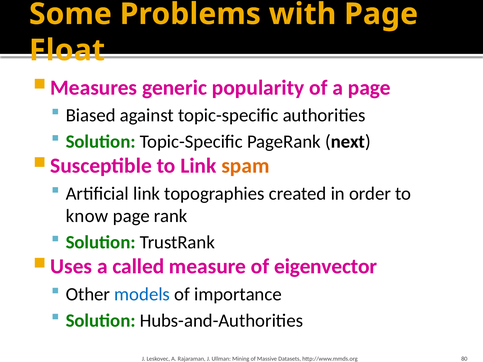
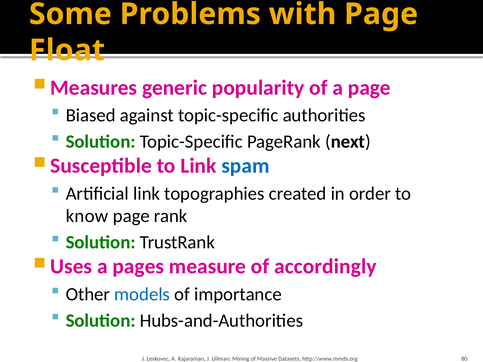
spam colour: orange -> blue
called: called -> pages
eigenvector: eigenvector -> accordingly
